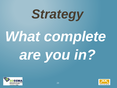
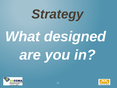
complete: complete -> designed
